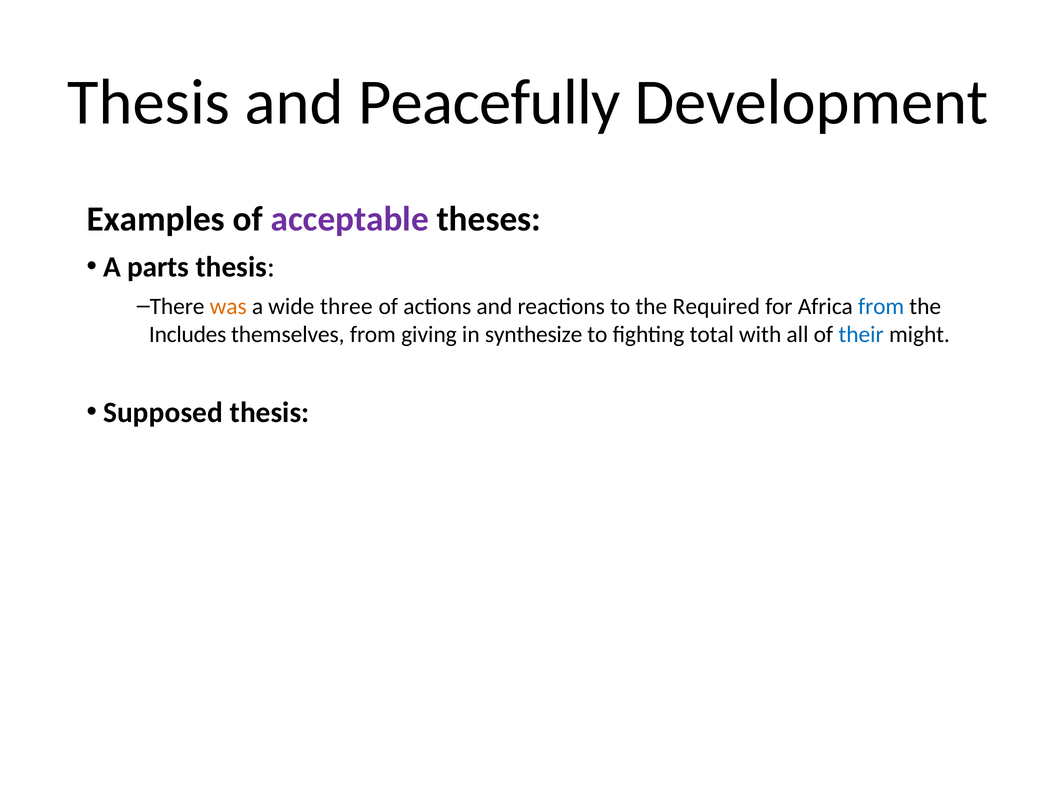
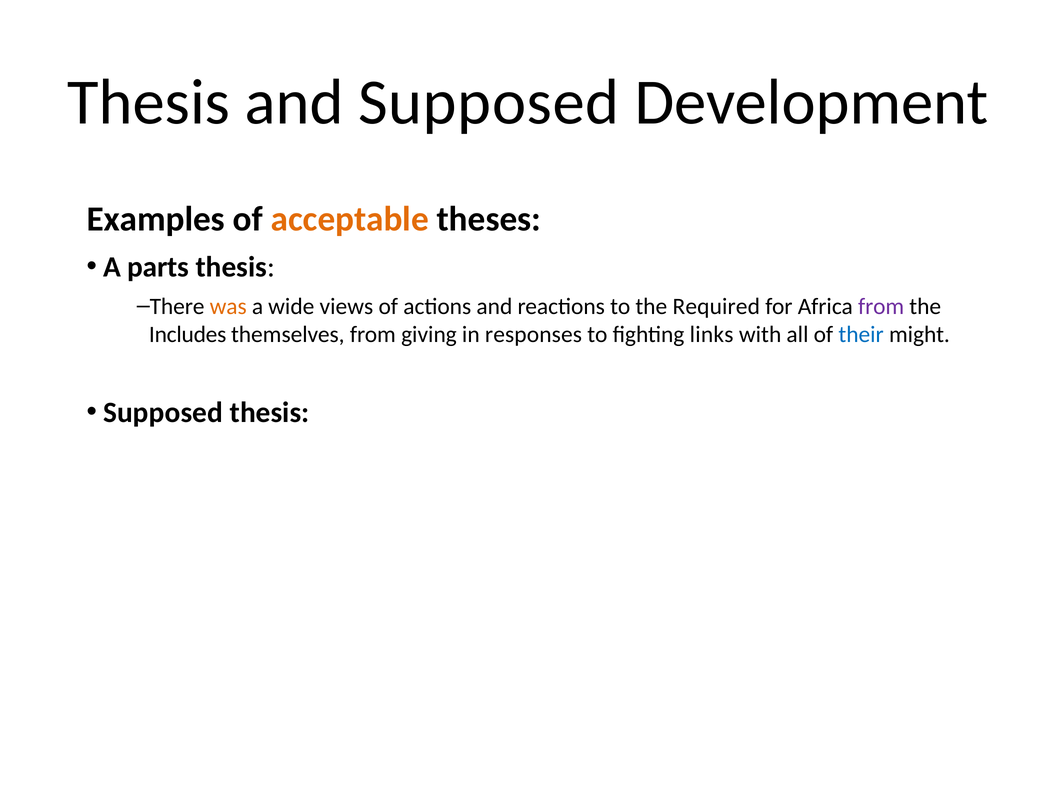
and Peacefully: Peacefully -> Supposed
acceptable colour: purple -> orange
three: three -> views
from at (881, 306) colour: blue -> purple
synthesize: synthesize -> responses
total: total -> links
